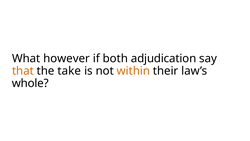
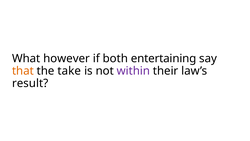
adjudication: adjudication -> entertaining
within colour: orange -> purple
whole: whole -> result
